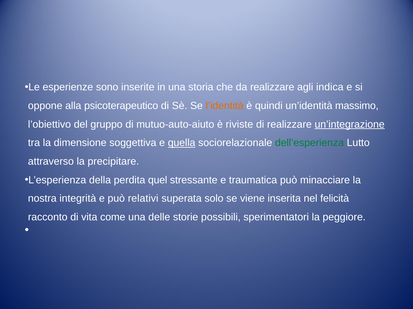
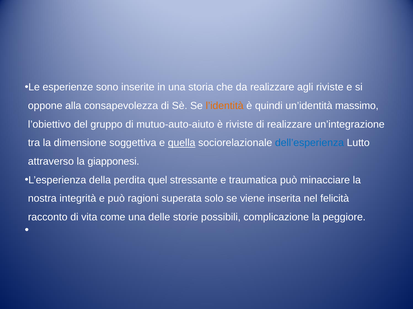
agli indica: indica -> riviste
psicoterapeutico: psicoterapeutico -> consapevolezza
un’integrazione underline: present -> none
dell’esperienza colour: green -> blue
precipitare: precipitare -> giapponesi
relativi: relativi -> ragioni
sperimentatori: sperimentatori -> complicazione
